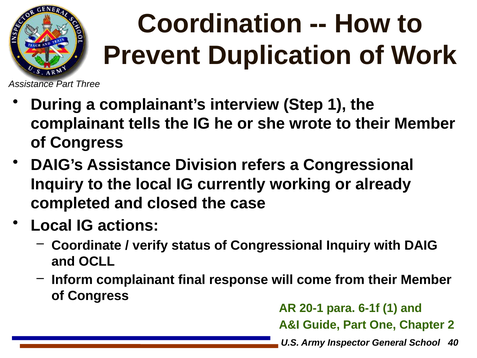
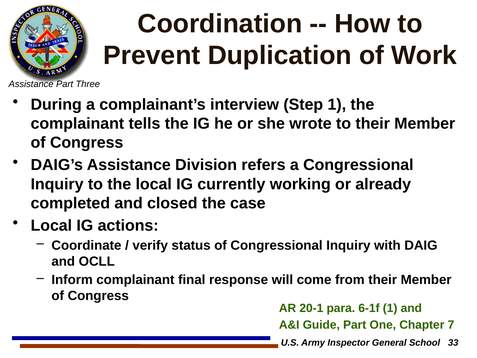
2: 2 -> 7
40: 40 -> 33
